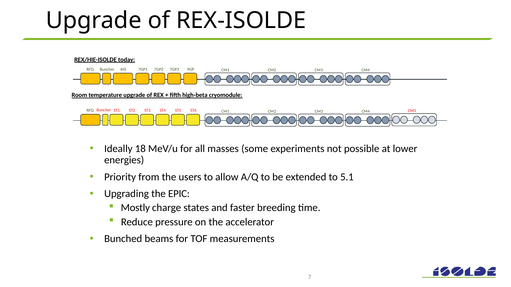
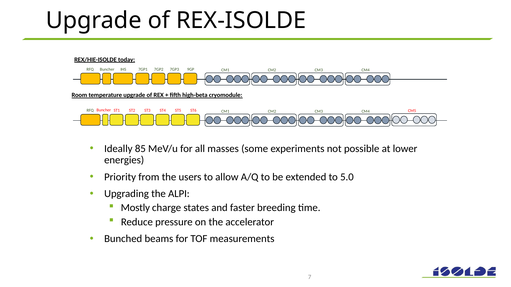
18: 18 -> 85
5.1: 5.1 -> 5.0
EPIC: EPIC -> ALPI
